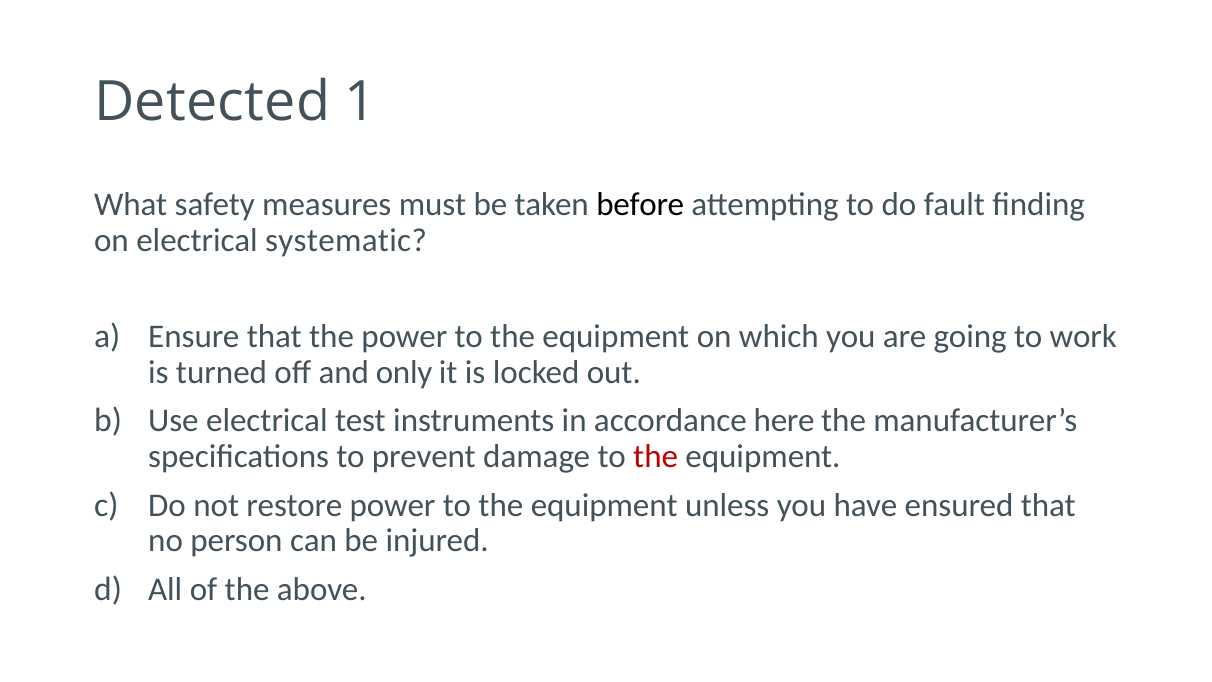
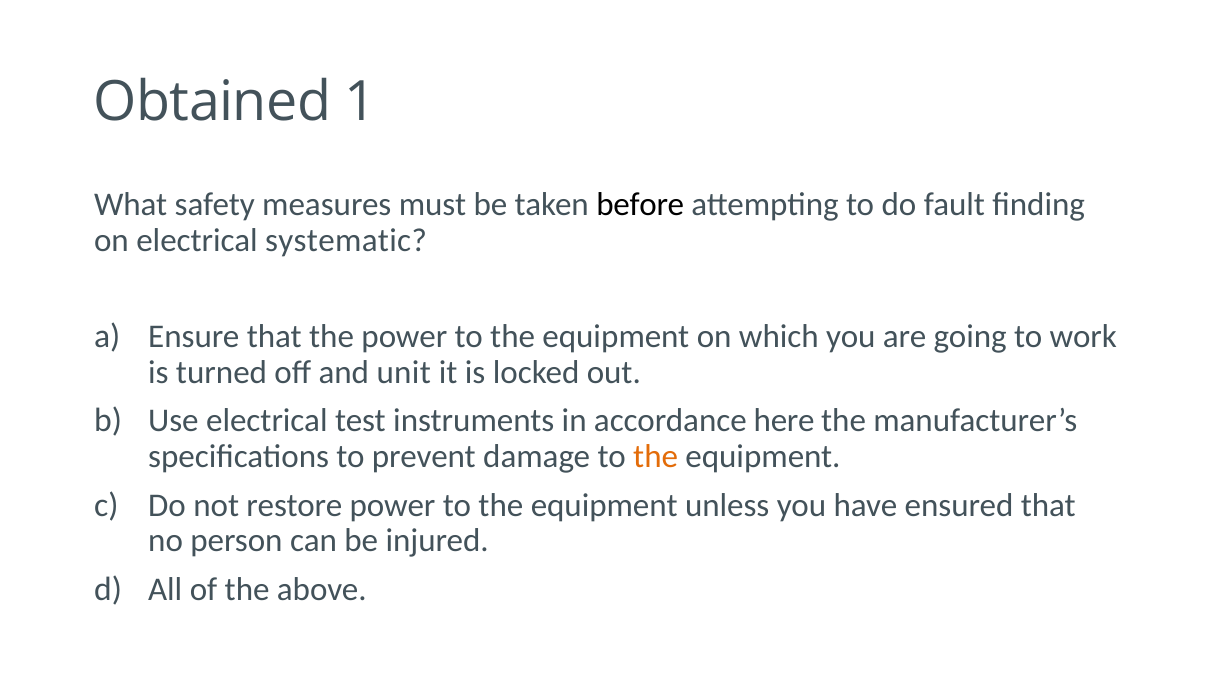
Detected: Detected -> Obtained
only: only -> unit
the at (656, 457) colour: red -> orange
